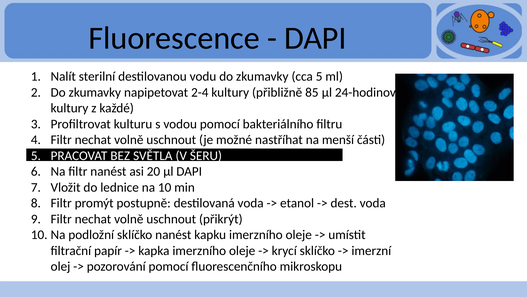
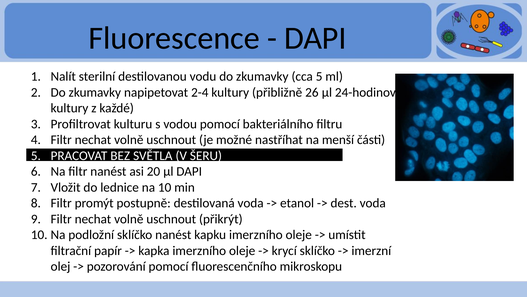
85: 85 -> 26
